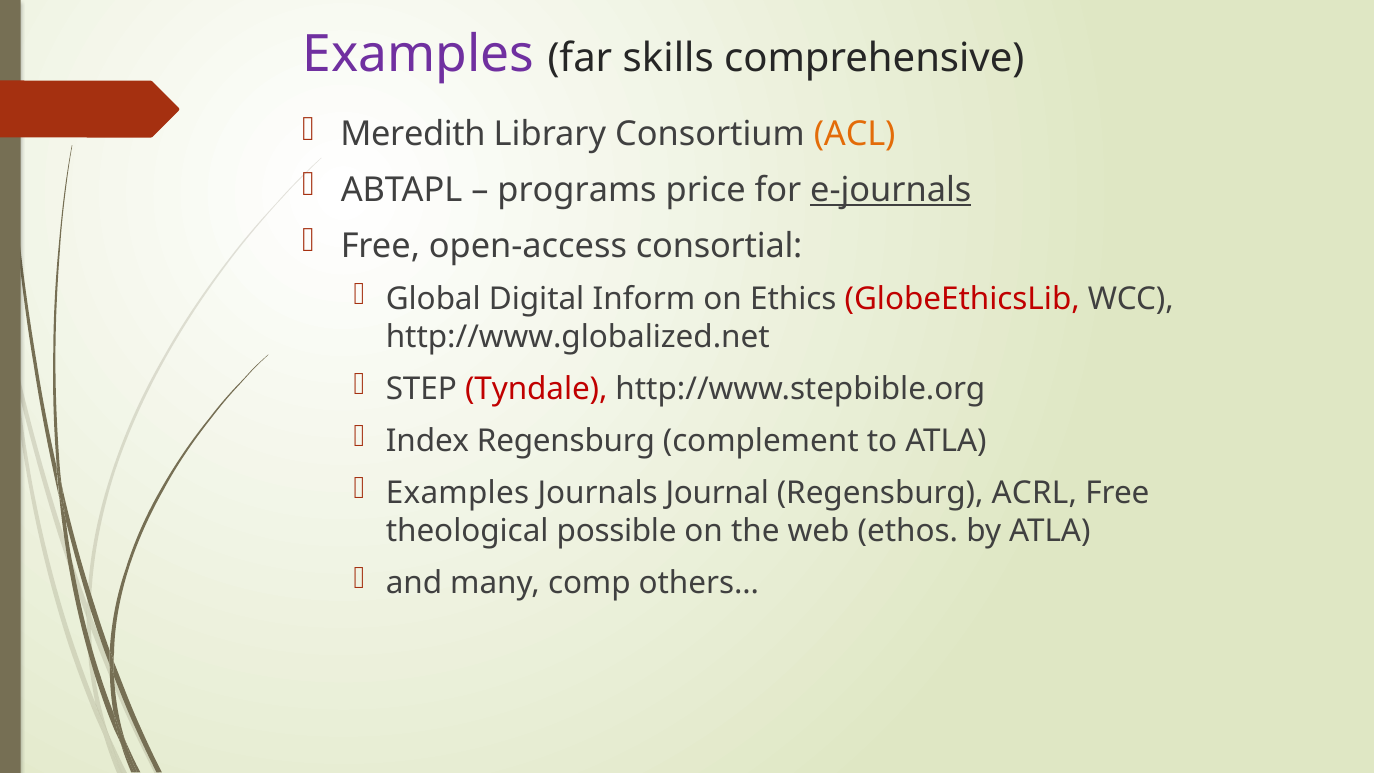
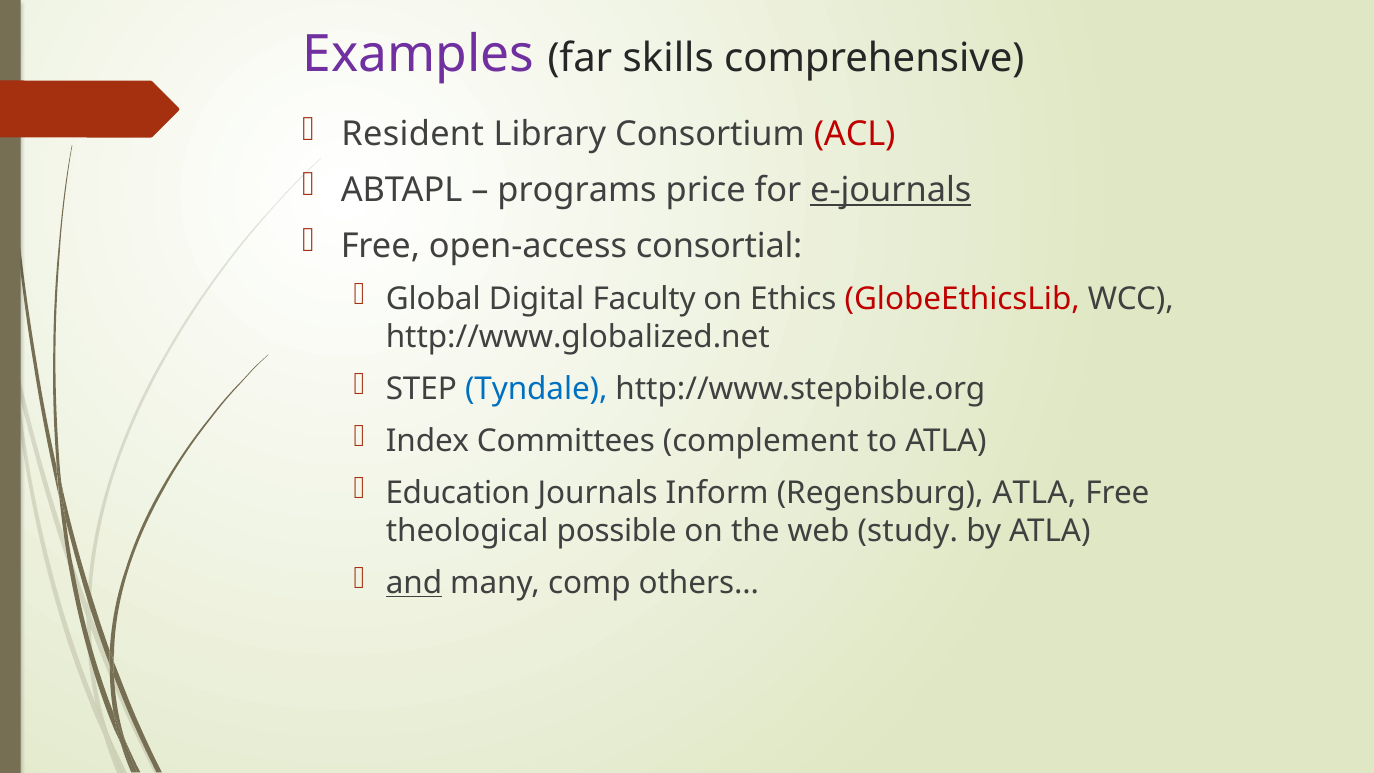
Meredith: Meredith -> Resident
ACL colour: orange -> red
Inform: Inform -> Faculty
Tyndale colour: red -> blue
Index Regensburg: Regensburg -> Committees
Examples at (458, 493): Examples -> Education
Journal: Journal -> Inform
Regensburg ACRL: ACRL -> ATLA
ethos: ethos -> study
and underline: none -> present
